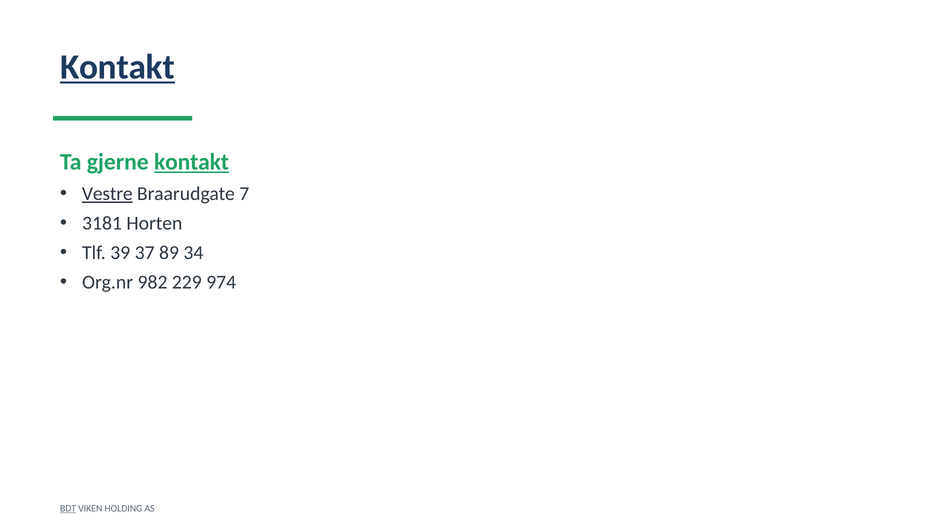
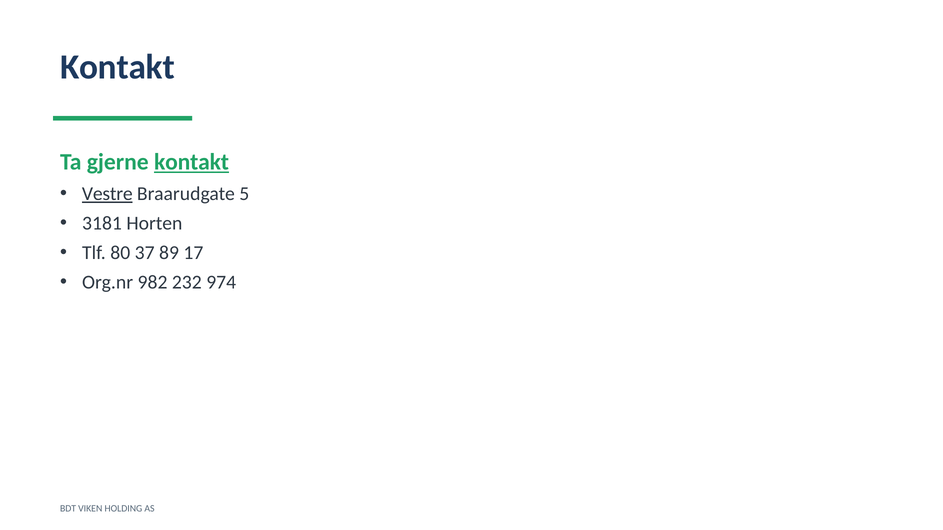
Kontakt at (117, 67) underline: present -> none
7: 7 -> 5
39: 39 -> 80
34: 34 -> 17
229: 229 -> 232
BDT underline: present -> none
